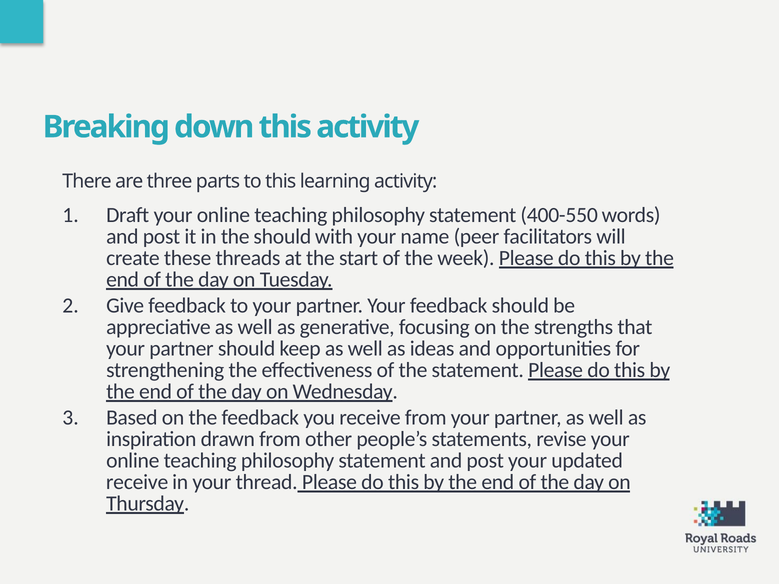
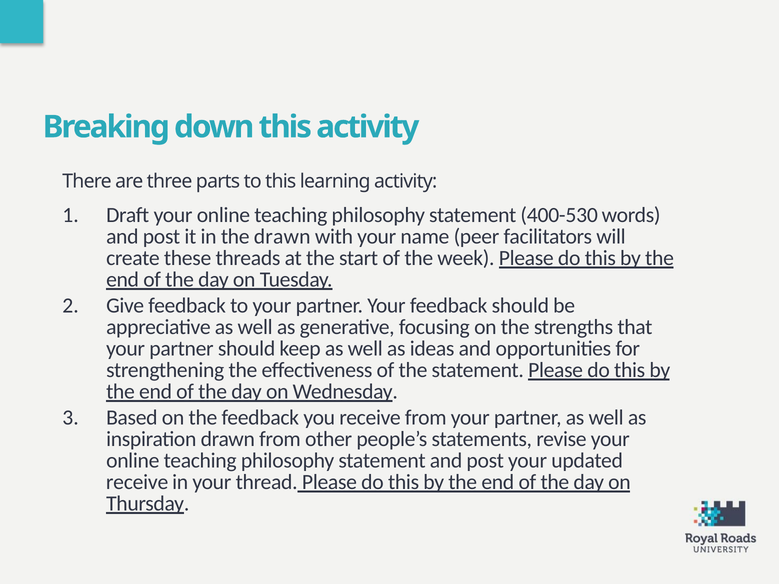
400-550: 400-550 -> 400-530
the should: should -> drawn
